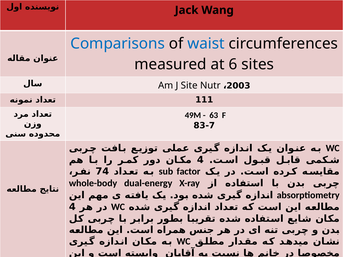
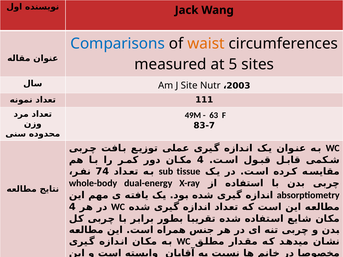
waist colour: blue -> orange
6: 6 -> 5
factor: factor -> tissue
